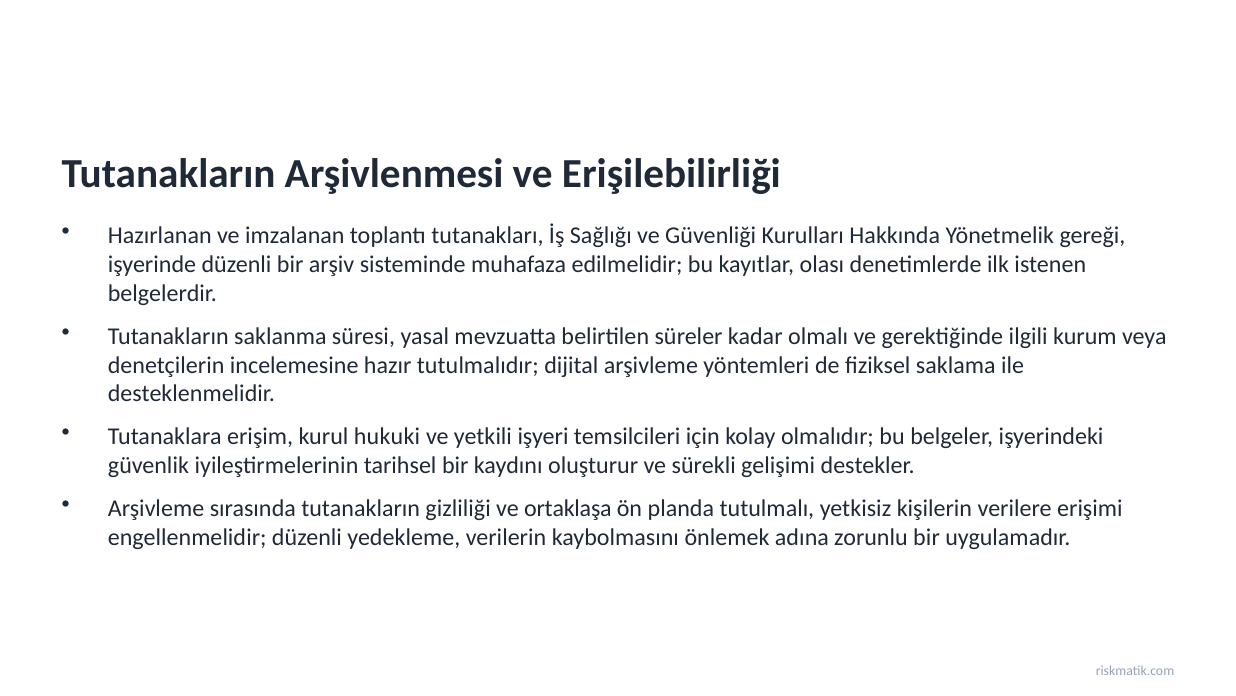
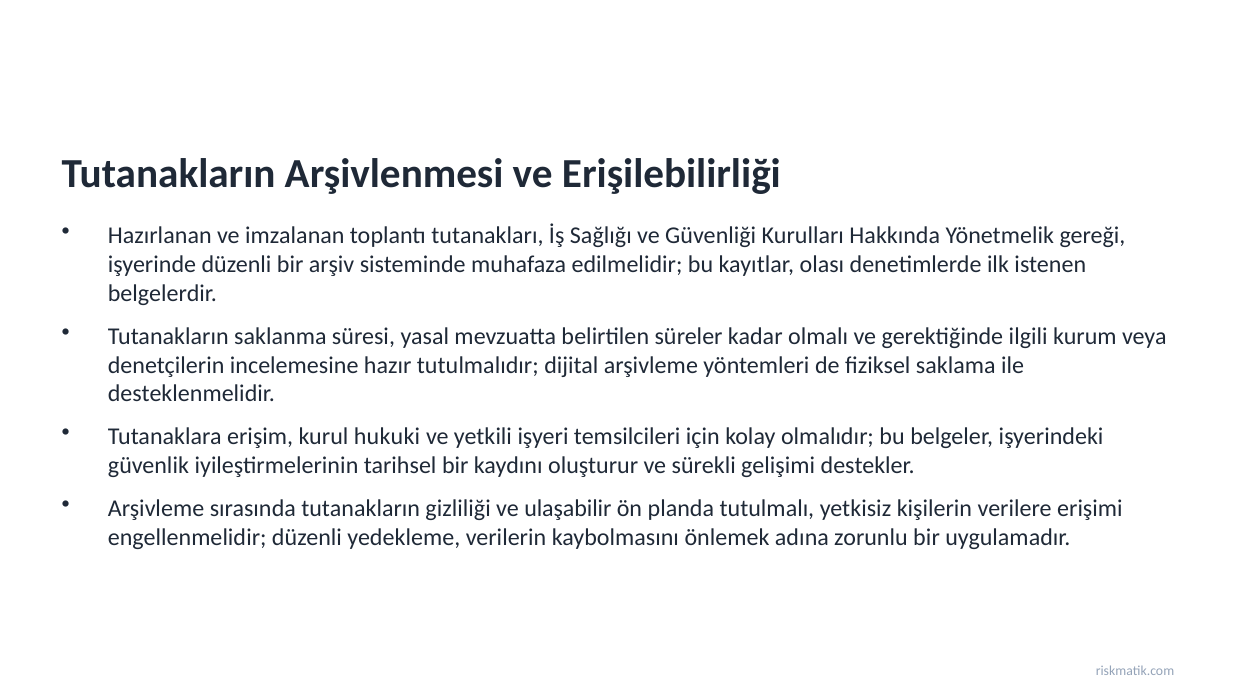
ortaklaşa: ortaklaşa -> ulaşabilir
